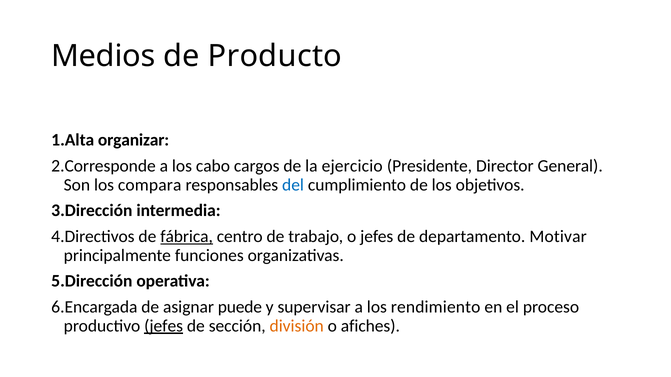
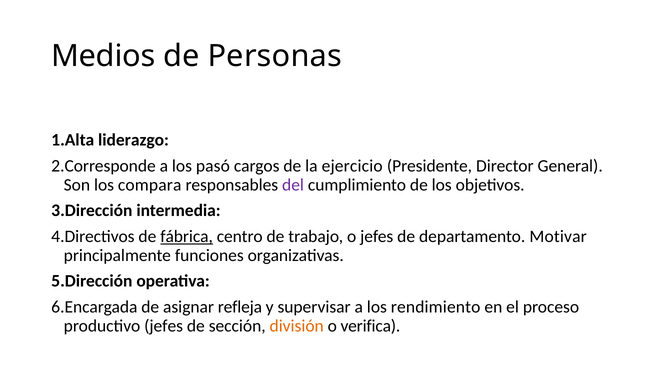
Producto: Producto -> Personas
organizar: organizar -> liderazgo
cabo: cabo -> pasó
del colour: blue -> purple
puede: puede -> refleja
jefes at (164, 326) underline: present -> none
afiches: afiches -> verifica
